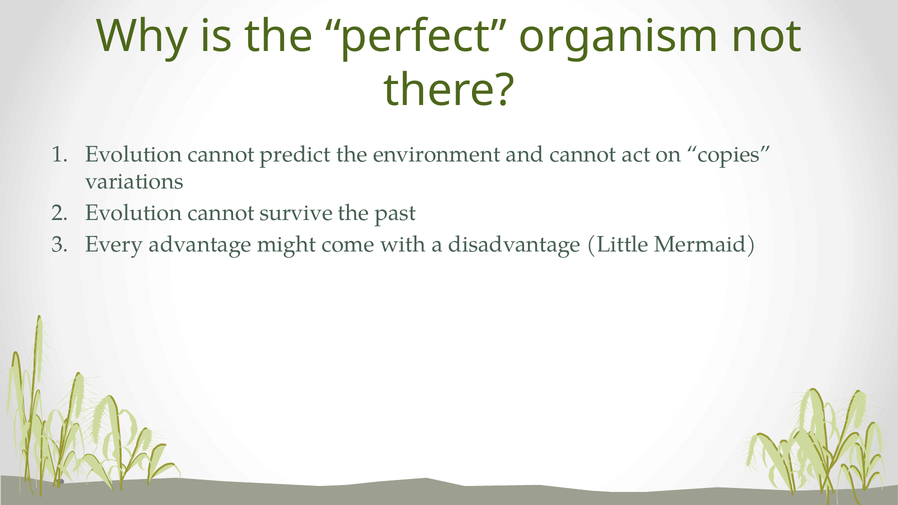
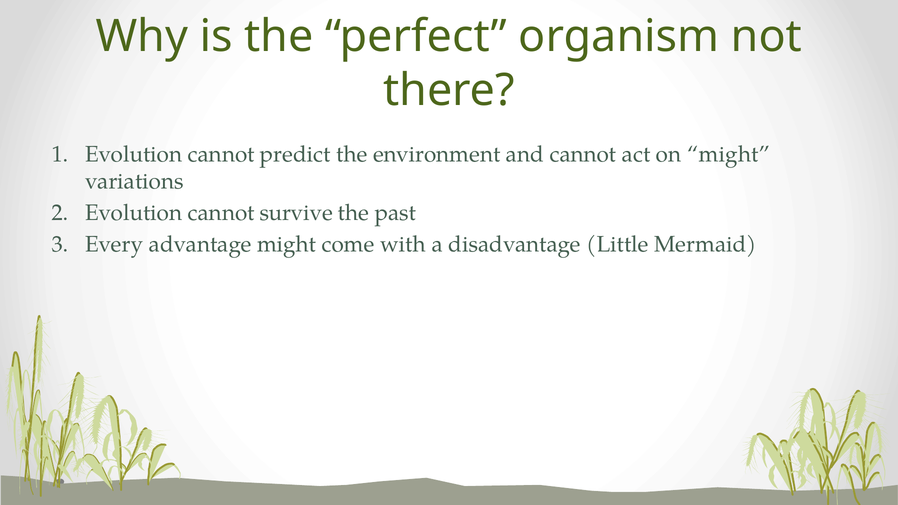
on copies: copies -> might
